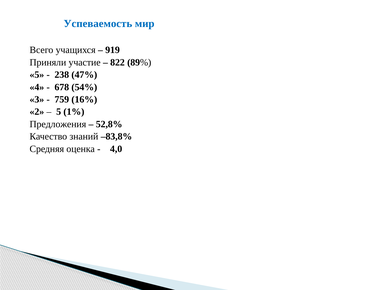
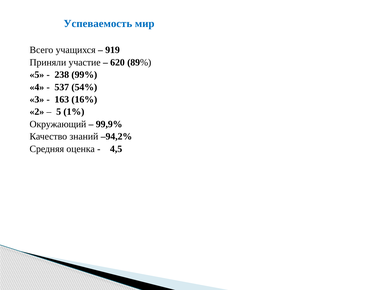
822: 822 -> 620
47%: 47% -> 99%
678: 678 -> 537
759: 759 -> 163
Предложения: Предложения -> Окружающий
52,8%: 52,8% -> 99,9%
–83,8%: –83,8% -> –94,2%
4,0: 4,0 -> 4,5
